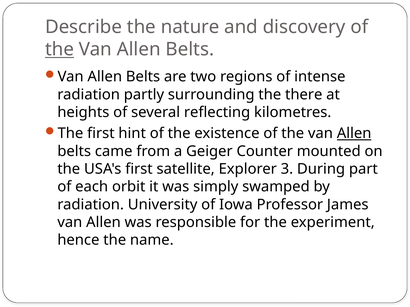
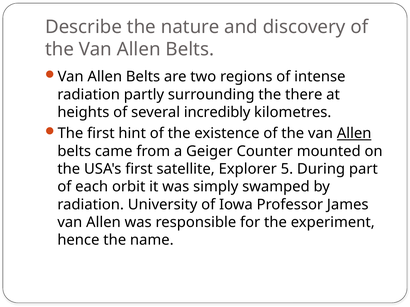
the at (60, 49) underline: present -> none
reflecting: reflecting -> incredibly
3: 3 -> 5
